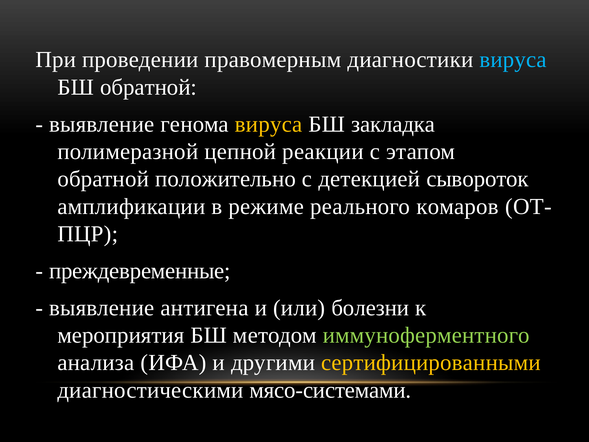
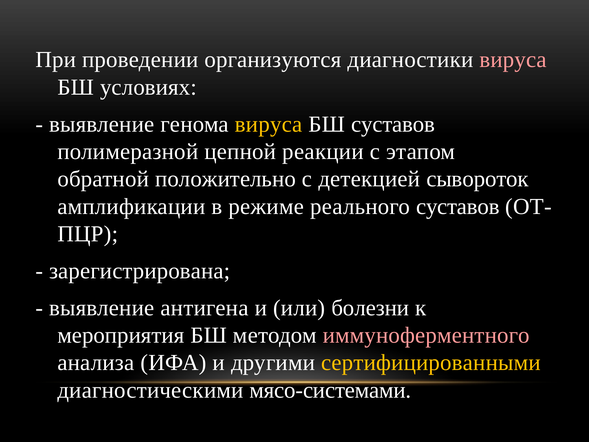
правомерным: правомерным -> организуются
вируса at (513, 60) colour: light blue -> pink
БШ обратной: обратной -> условиях
БШ закладка: закладка -> суставов
реального комаров: комаров -> суставов
преждевременные: преждевременные -> зарегистрирована
иммуноферментного colour: light green -> pink
